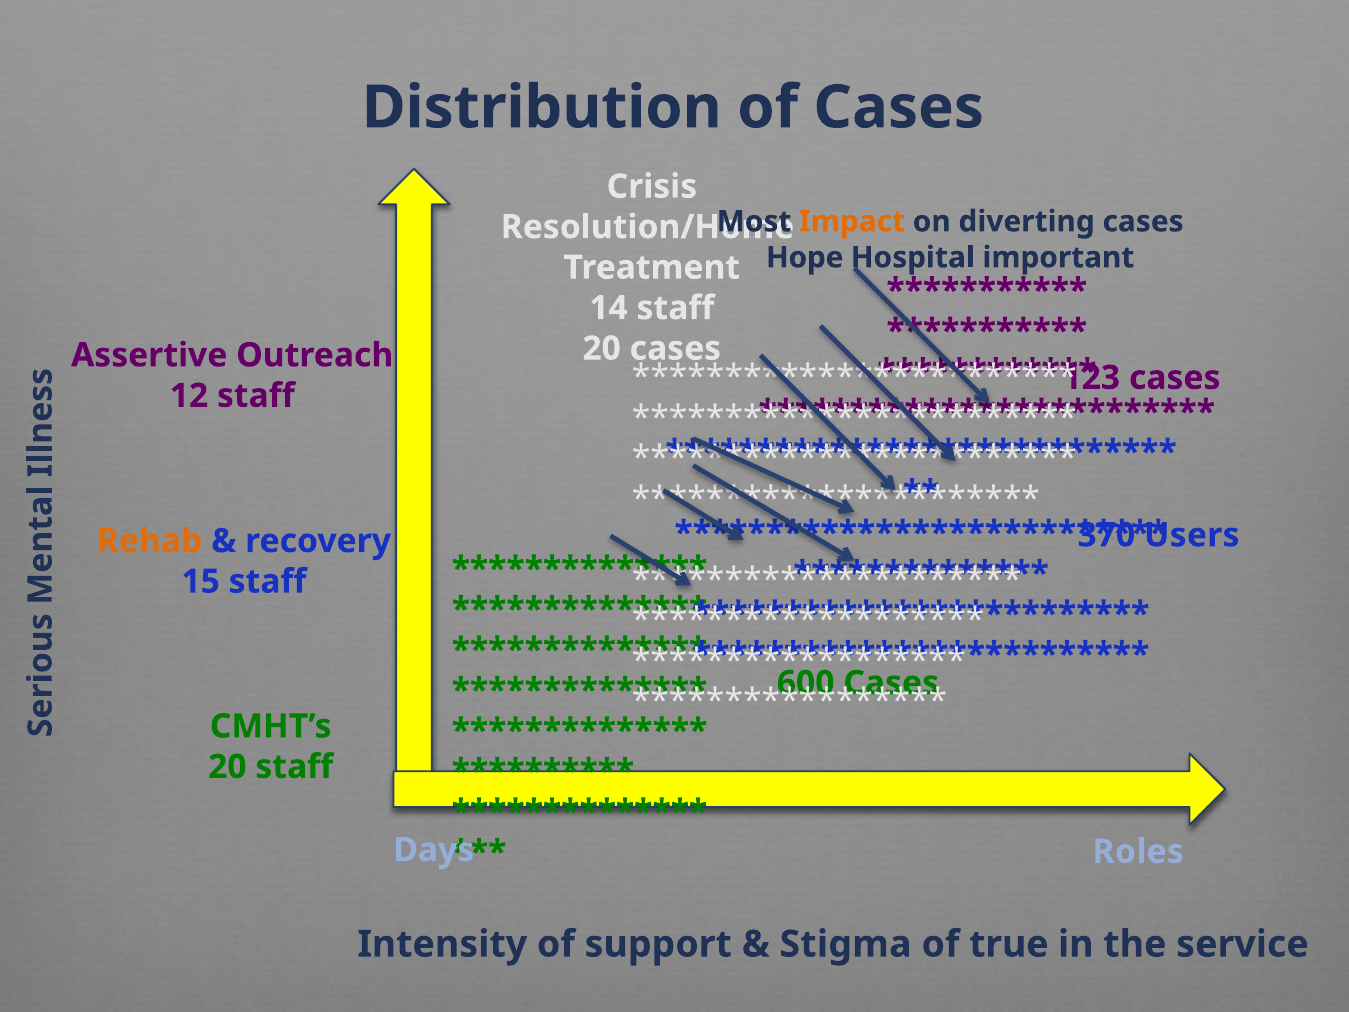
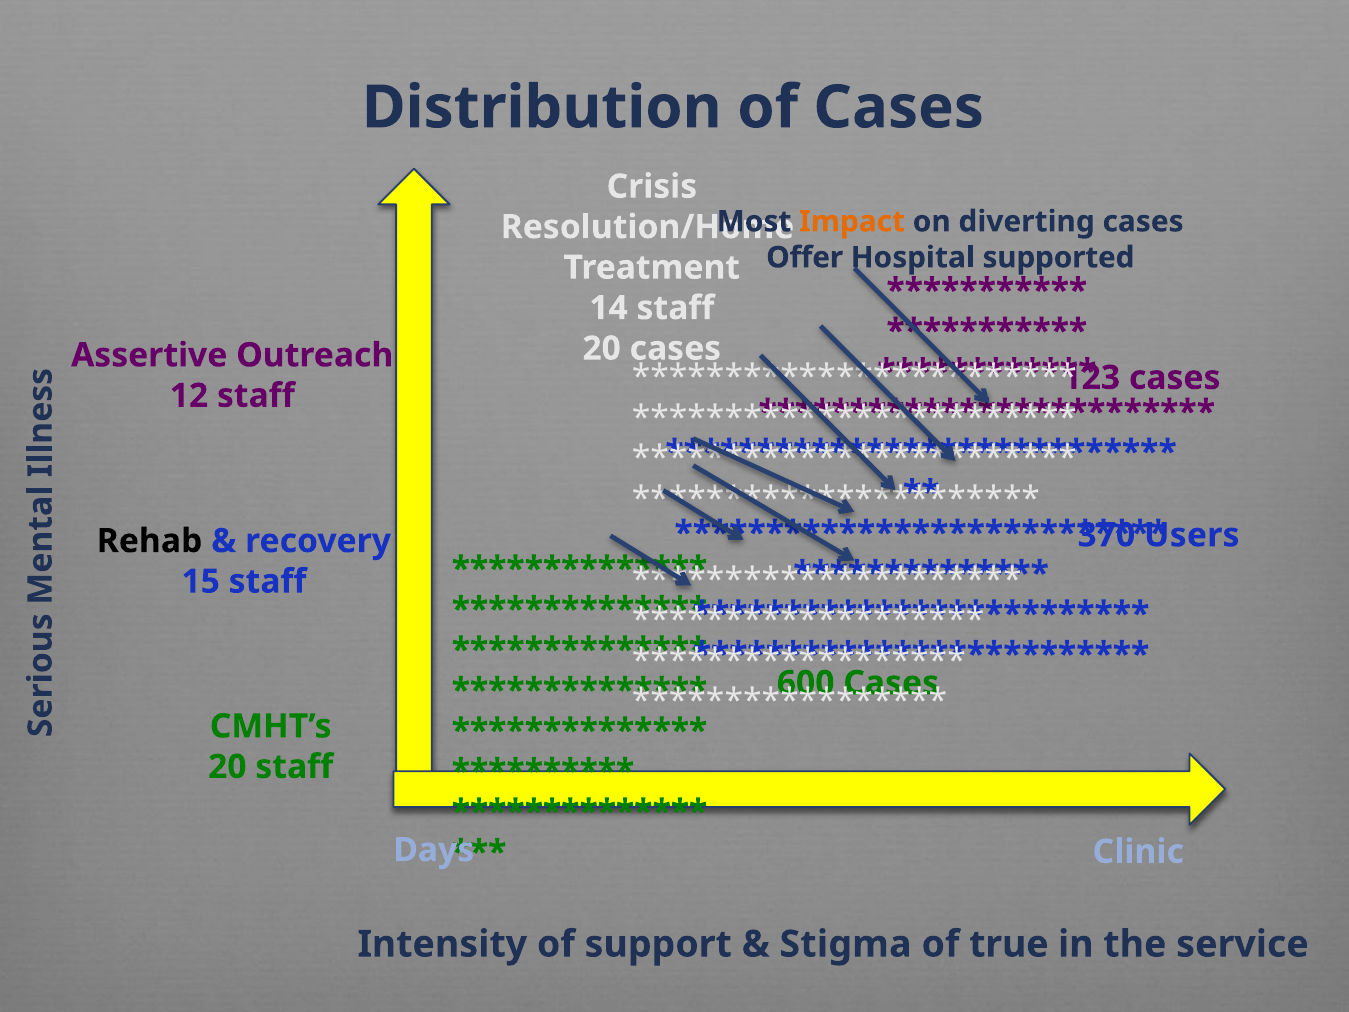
Hope: Hope -> Offer
important: important -> supported
Rehab colour: orange -> black
Roles: Roles -> Clinic
